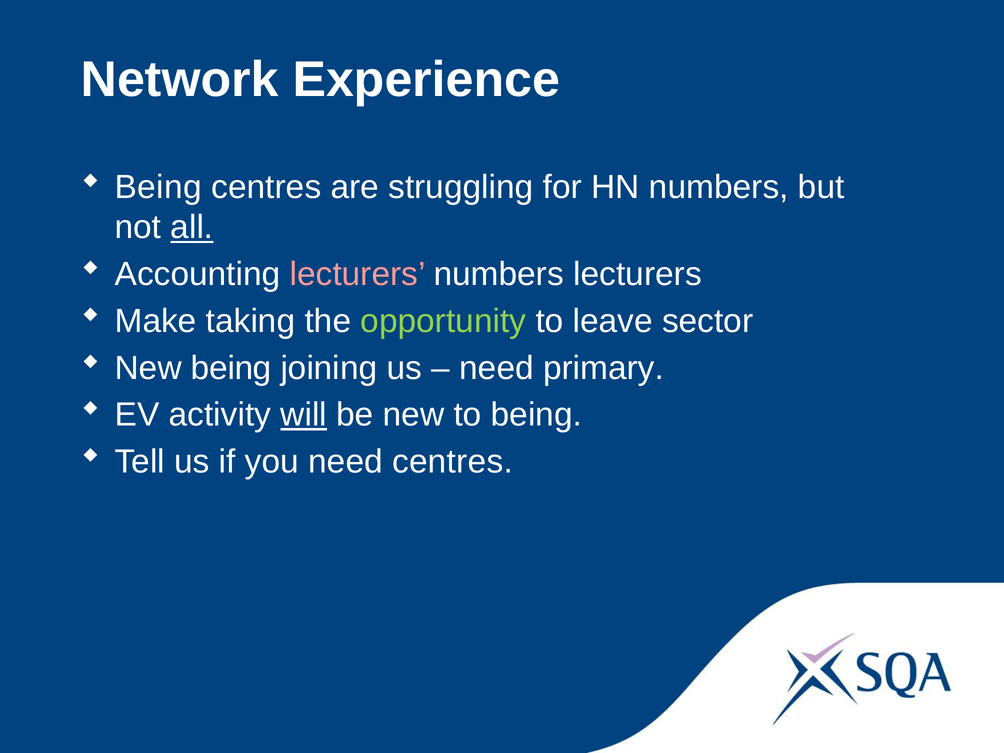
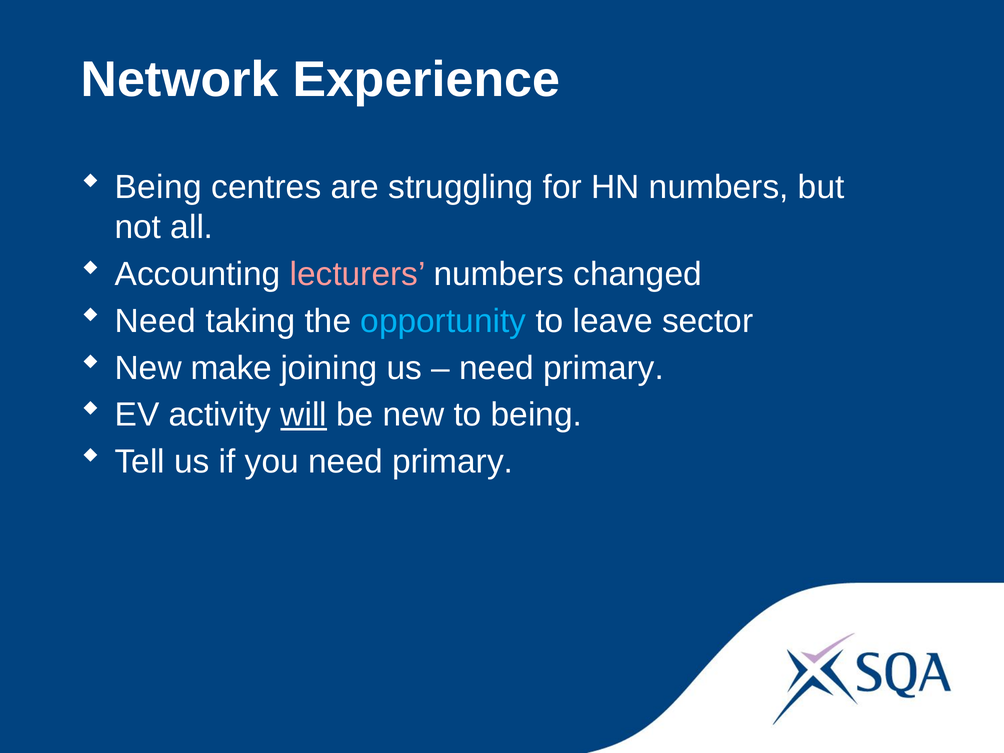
all underline: present -> none
numbers lecturers: lecturers -> changed
Make at (156, 321): Make -> Need
opportunity colour: light green -> light blue
New being: being -> make
you need centres: centres -> primary
